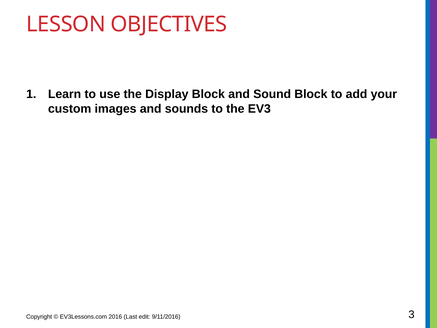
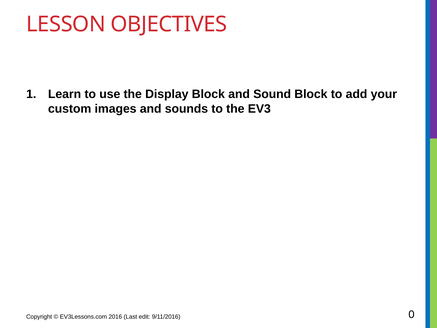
3: 3 -> 0
